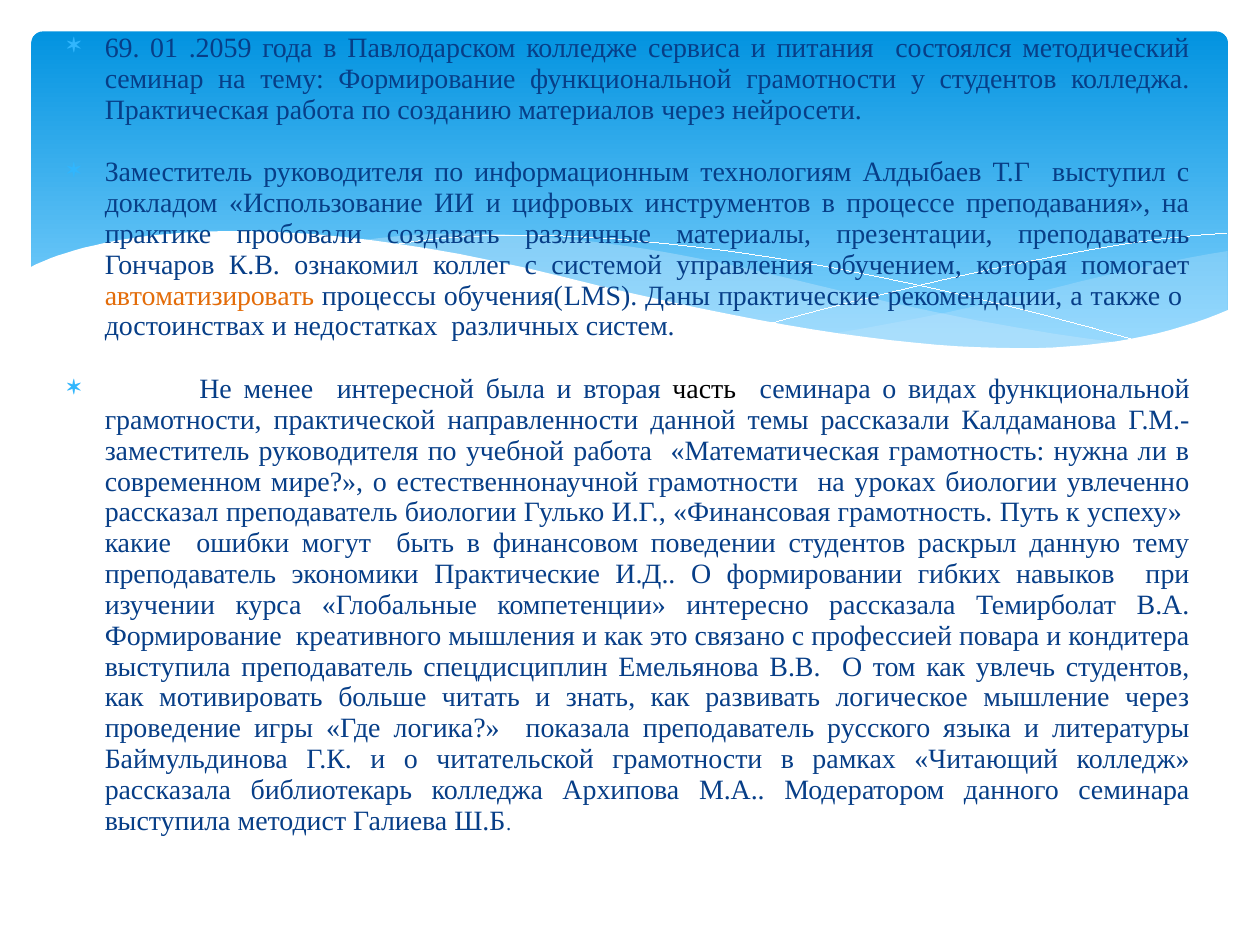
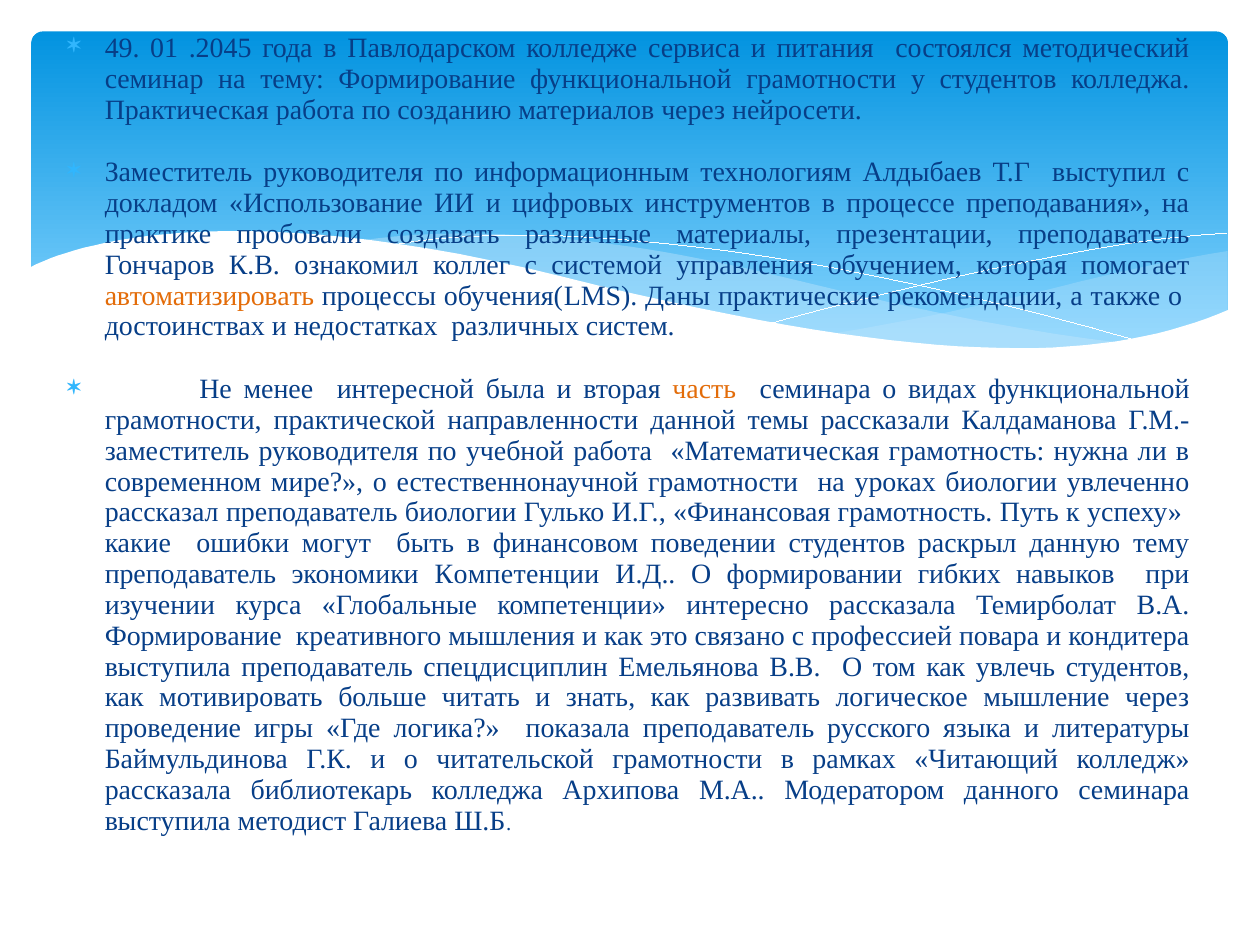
69: 69 -> 49
.2059: .2059 -> .2045
часть colour: black -> orange
экономики Практические: Практические -> Компетенции
